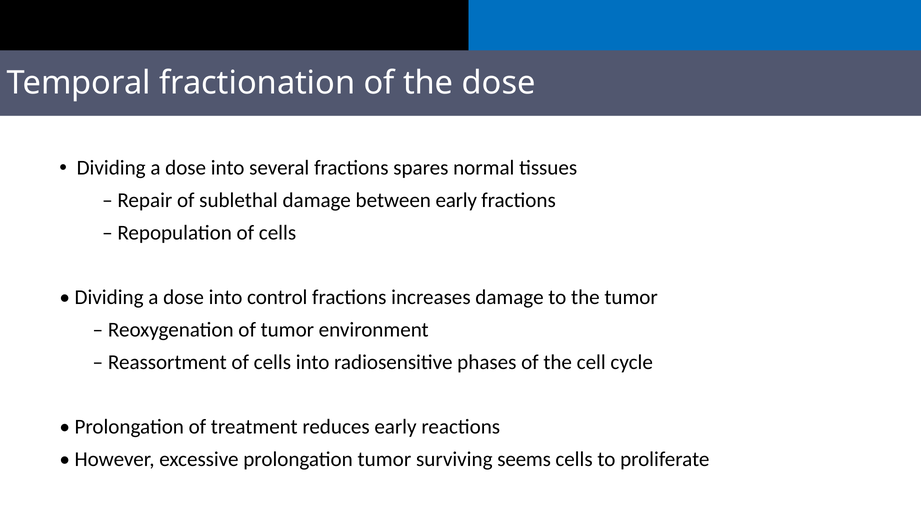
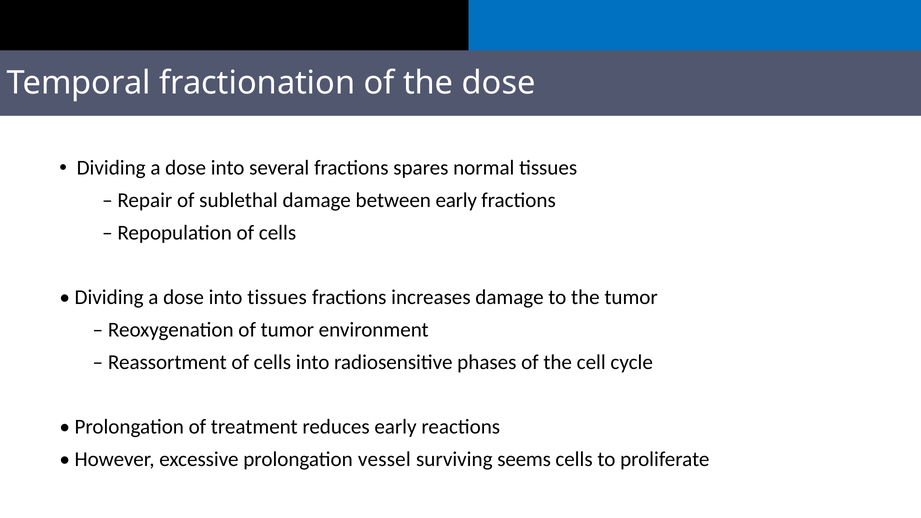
into control: control -> tissues
prolongation tumor: tumor -> vessel
